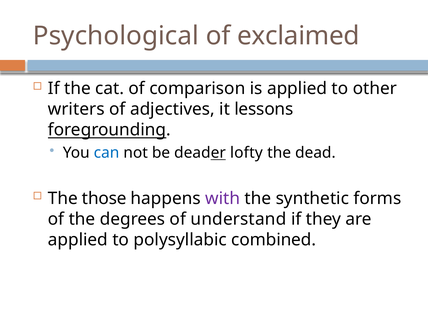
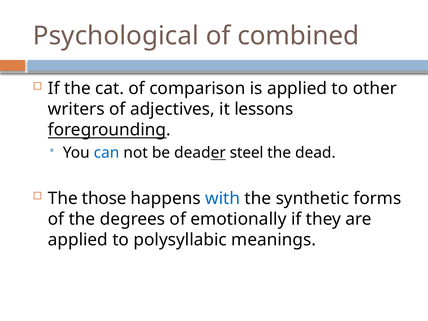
exclaimed: exclaimed -> combined
lofty: lofty -> steel
with colour: purple -> blue
understand: understand -> emotionally
combined: combined -> meanings
